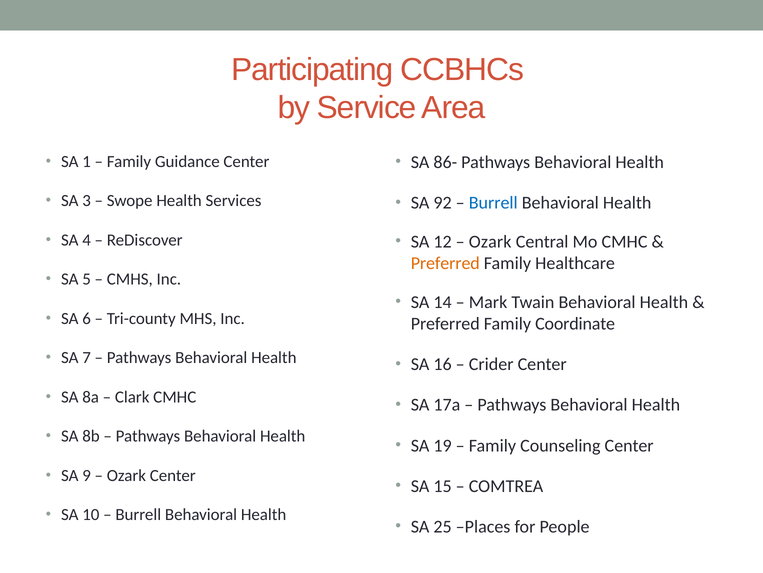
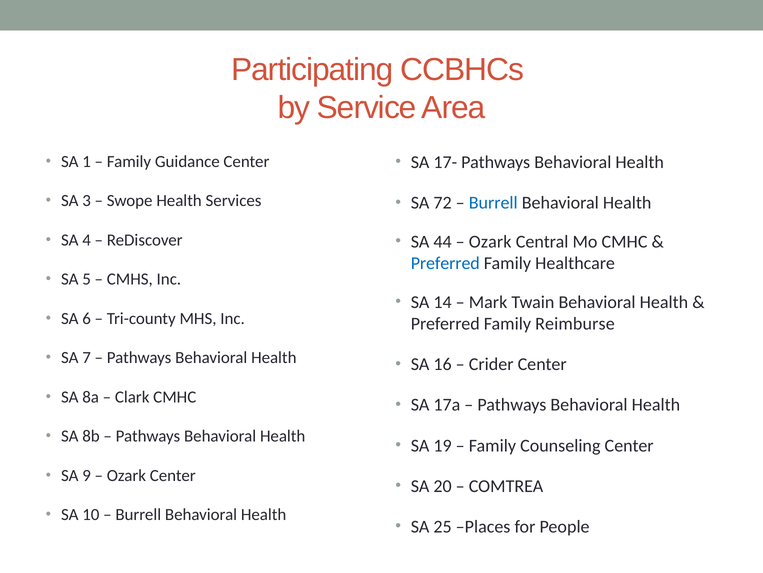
86-: 86- -> 17-
92: 92 -> 72
12: 12 -> 44
Preferred at (445, 263) colour: orange -> blue
Coordinate: Coordinate -> Reimburse
15: 15 -> 20
